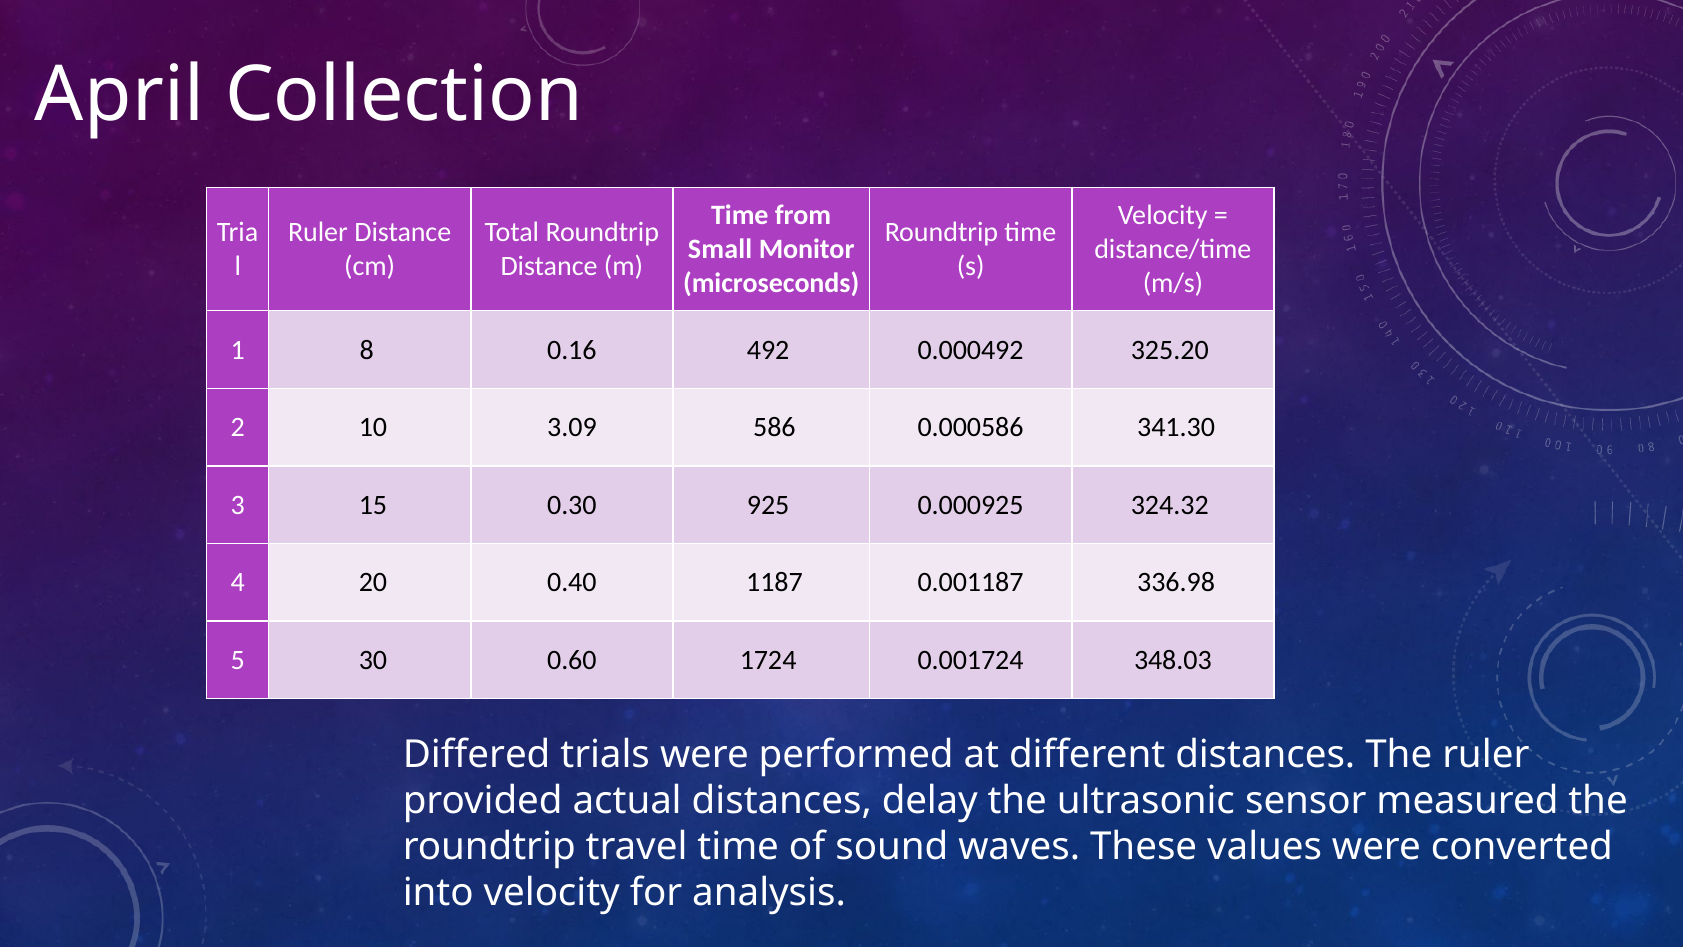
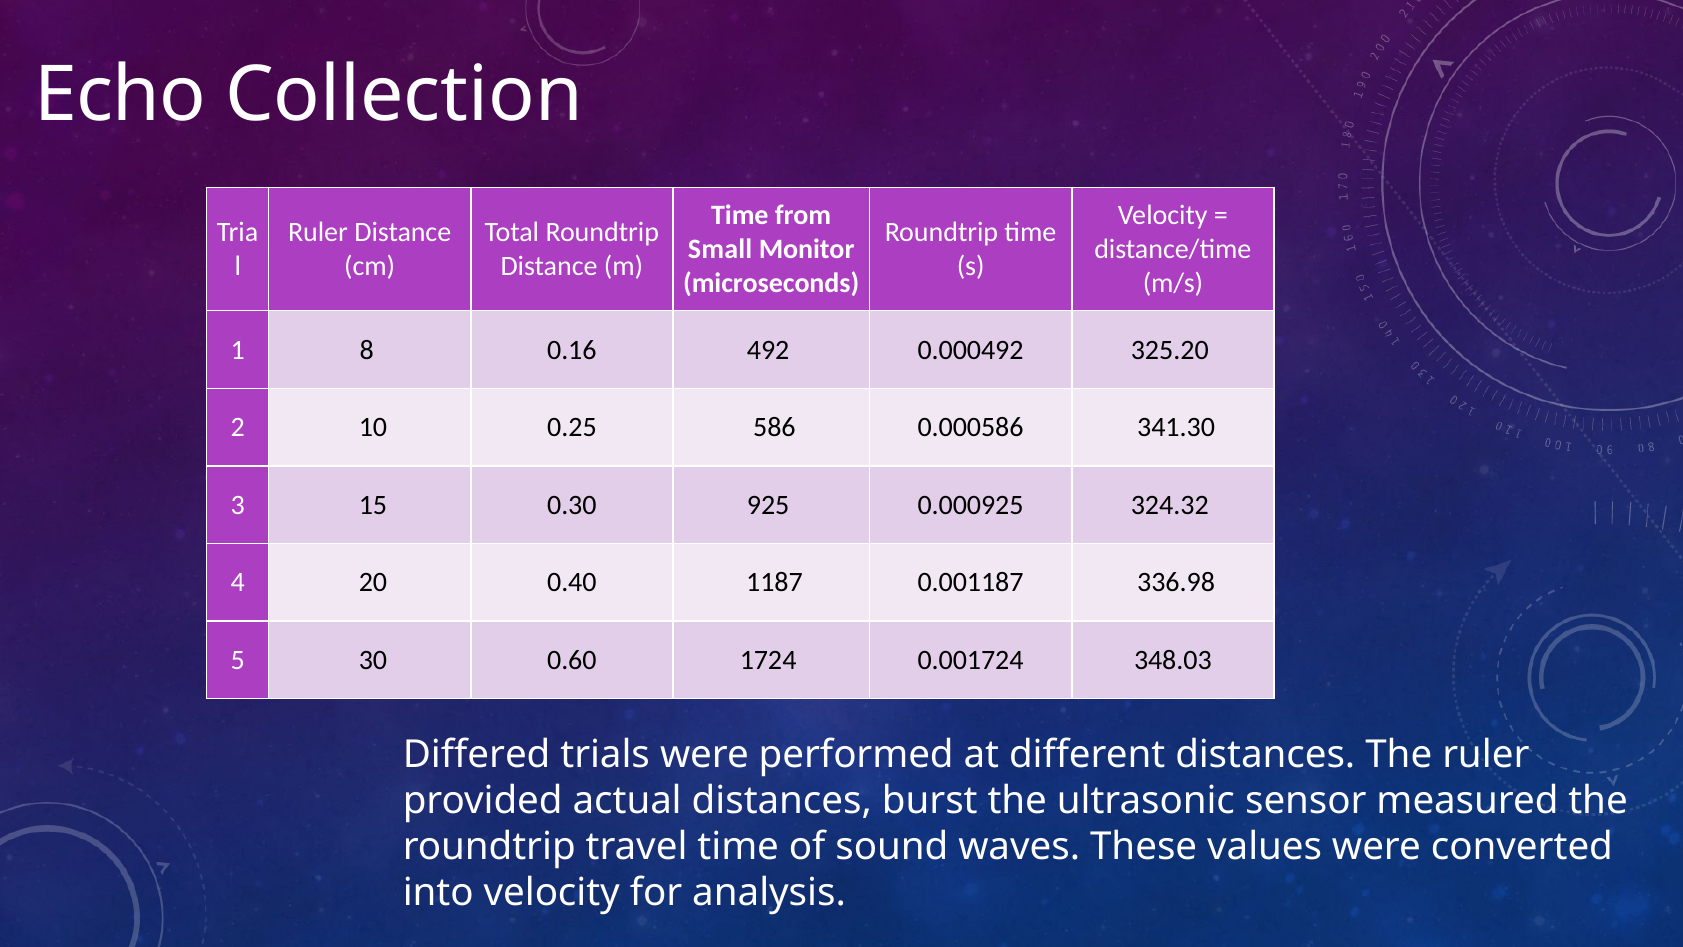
April: April -> Echo
3.09: 3.09 -> 0.25
delay: delay -> burst
